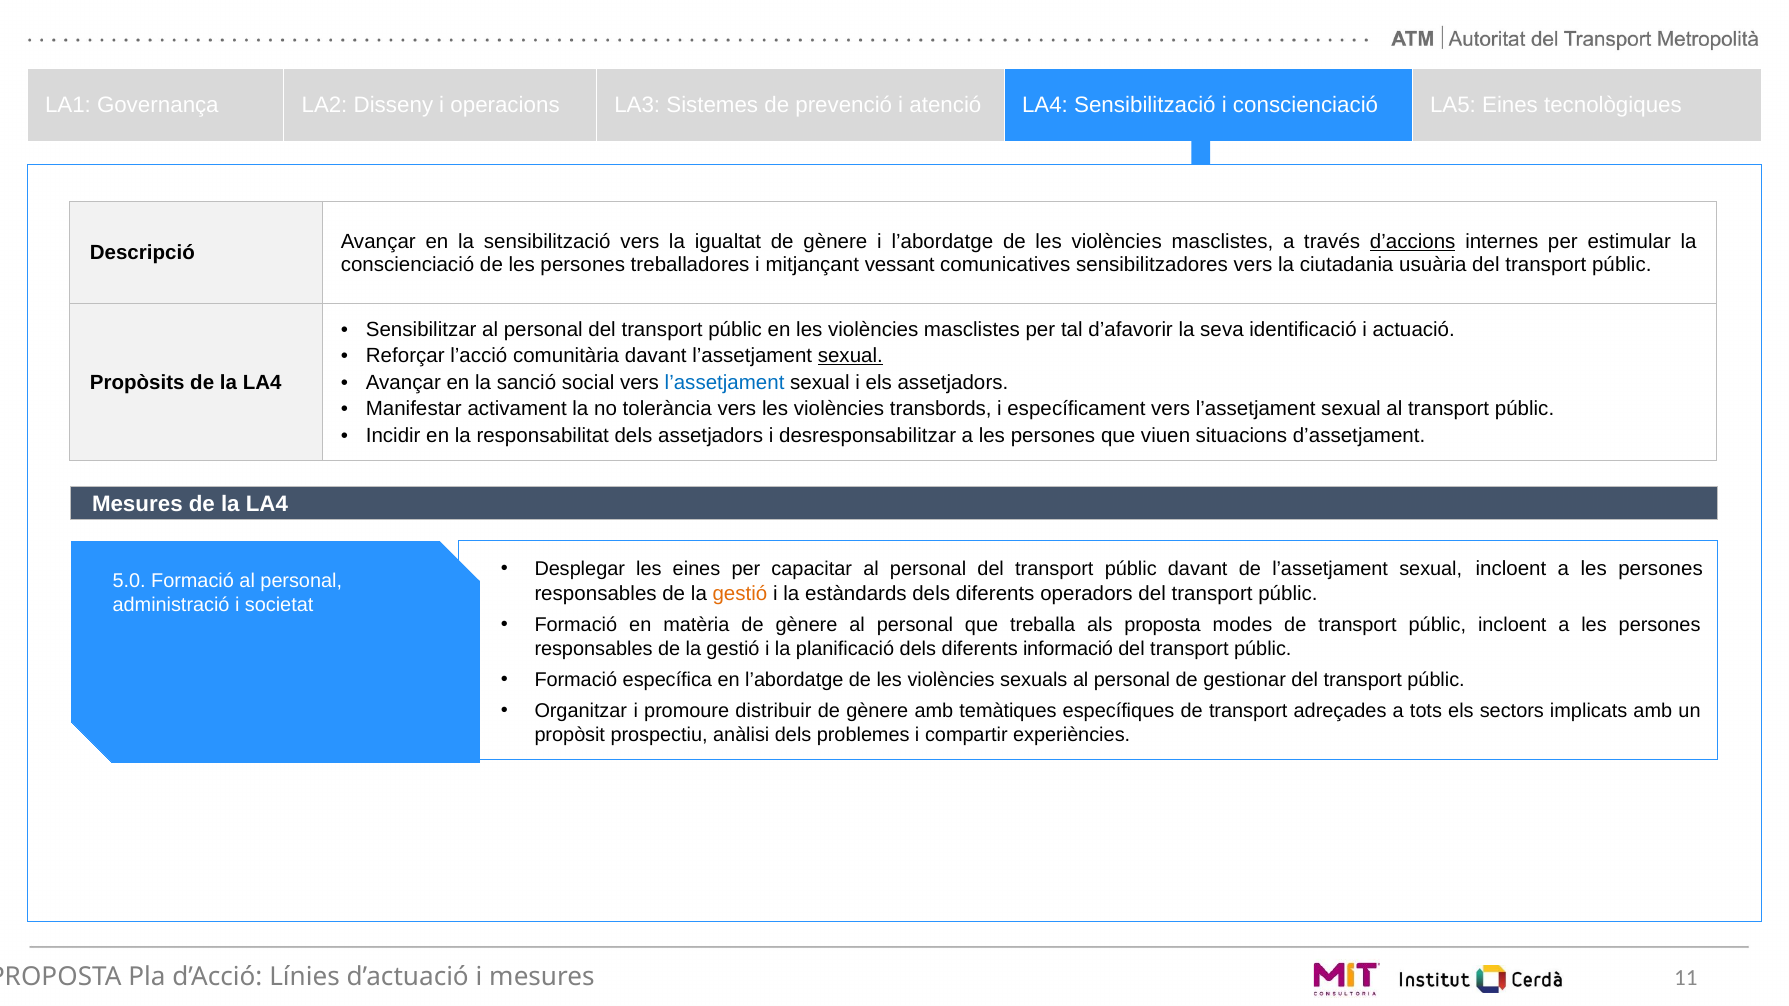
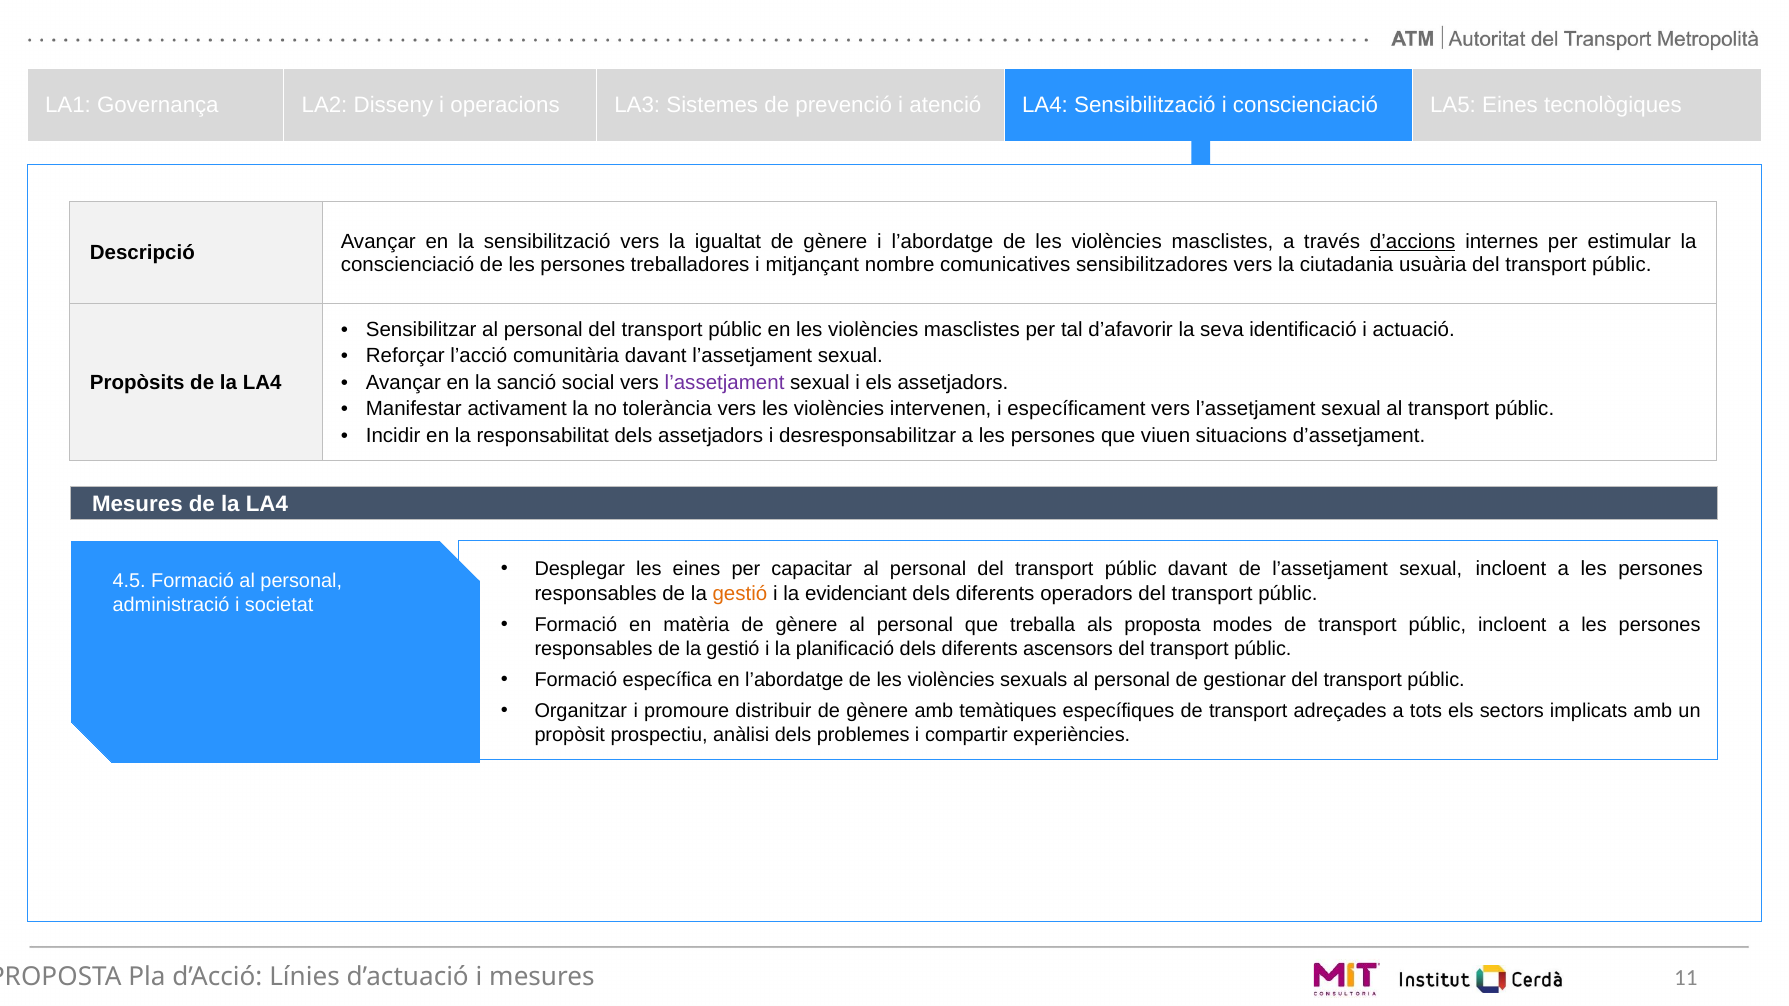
vessant: vessant -> nombre
sexual at (850, 356) underline: present -> none
l’assetjament at (725, 383) colour: blue -> purple
transbords: transbords -> intervenen
5.0: 5.0 -> 4.5
estàndards: estàndards -> evidenciant
informació: informació -> ascensors
